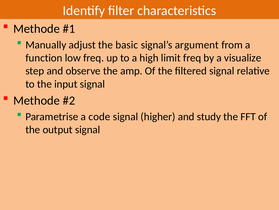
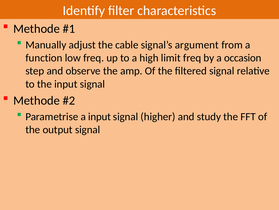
basic: basic -> cable
visualize: visualize -> occasion
a code: code -> input
